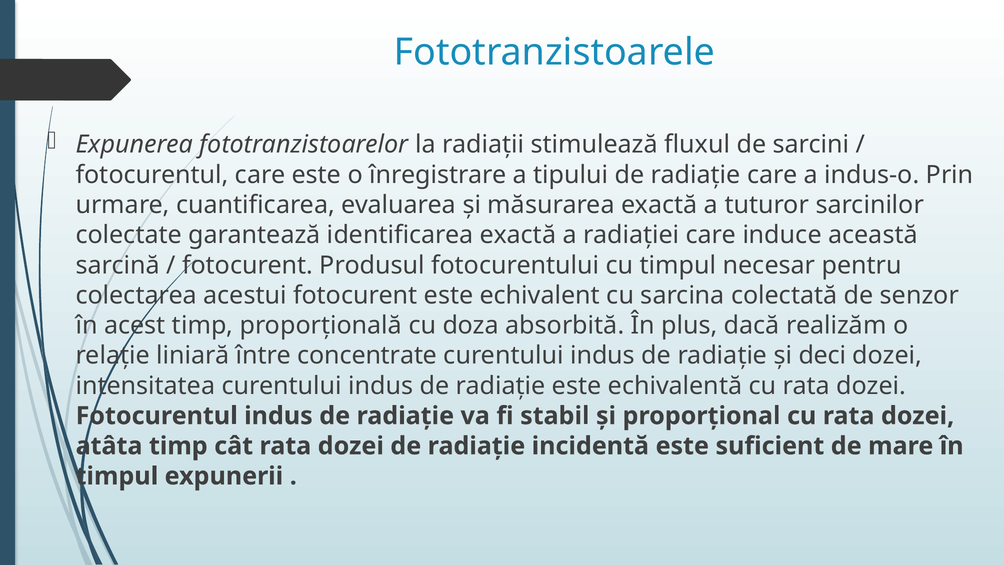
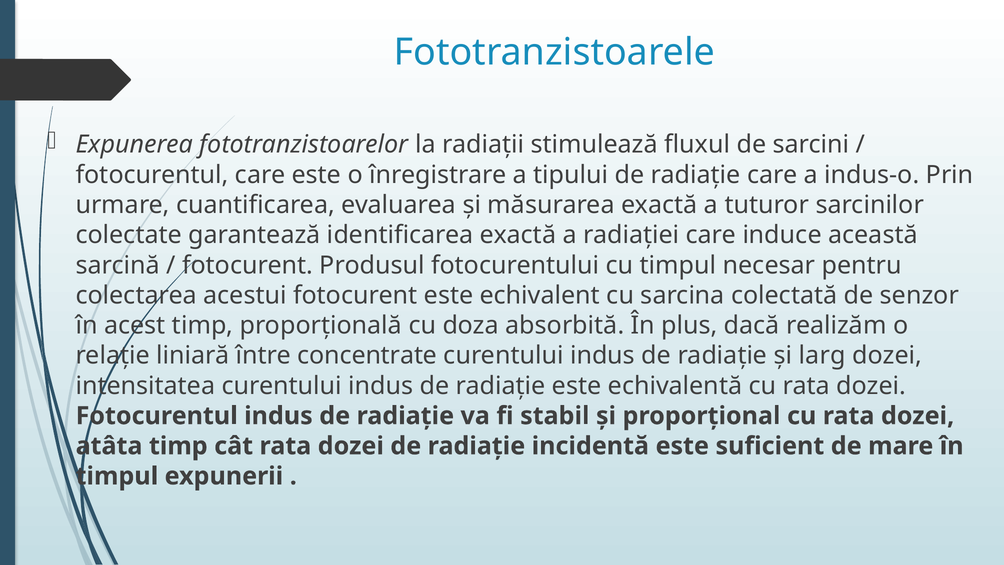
deci: deci -> larg
